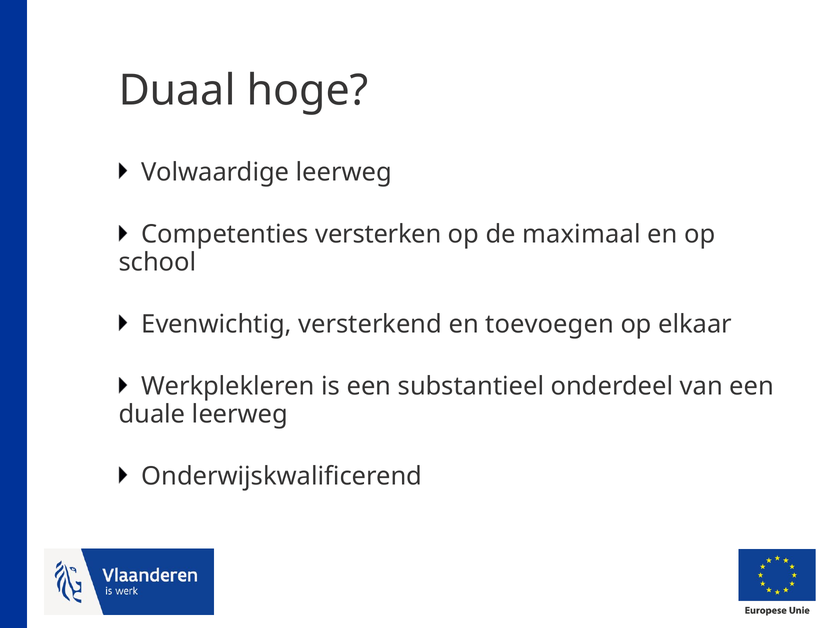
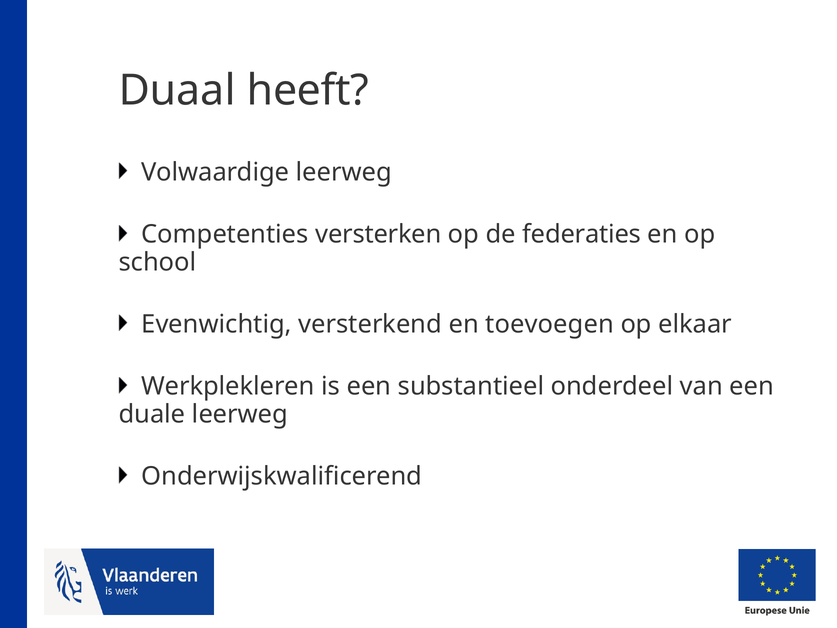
hoge: hoge -> heeft
maximaal: maximaal -> federaties
